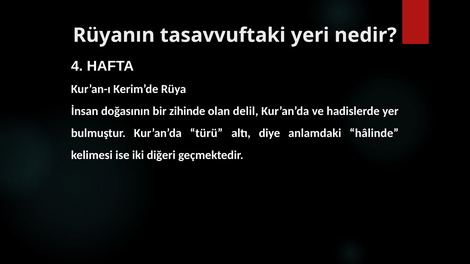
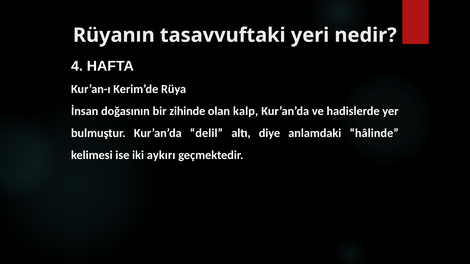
delil: delil -> kalp
türü: türü -> delil
diğeri: diğeri -> aykırı
